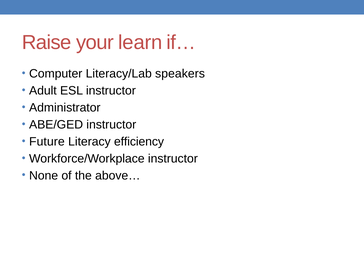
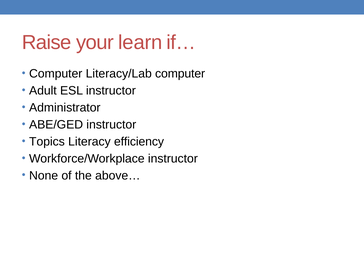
Literacy/Lab speakers: speakers -> computer
Future: Future -> Topics
